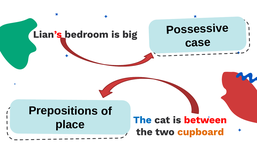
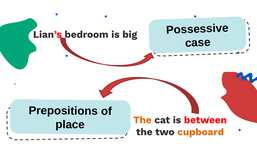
The at (142, 120) colour: blue -> orange
